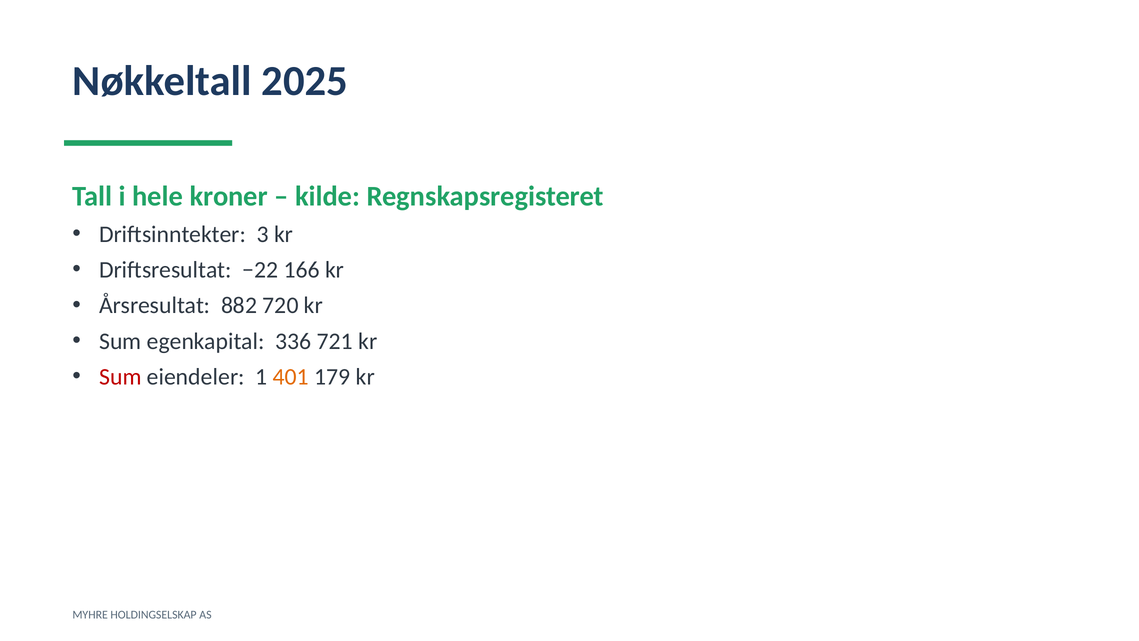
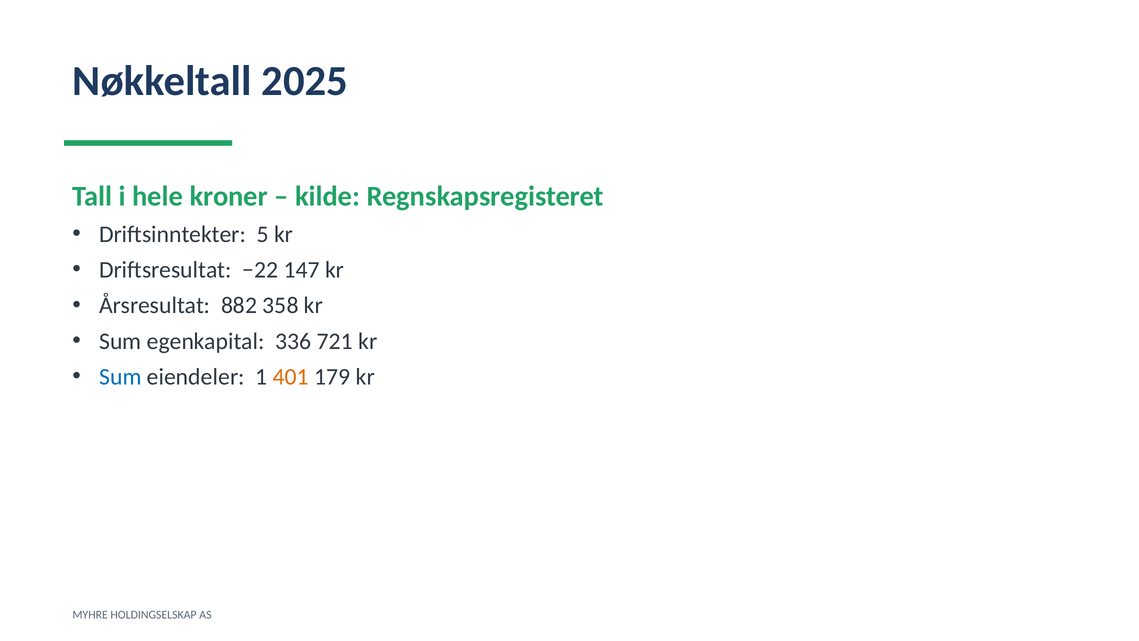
3: 3 -> 5
166: 166 -> 147
720: 720 -> 358
Sum at (120, 377) colour: red -> blue
